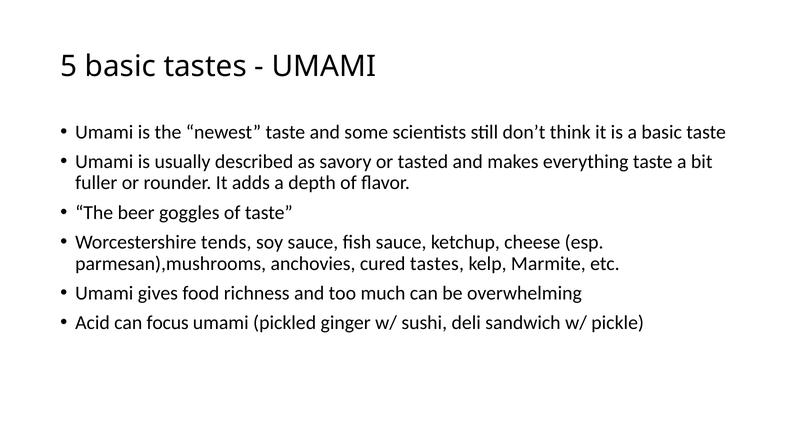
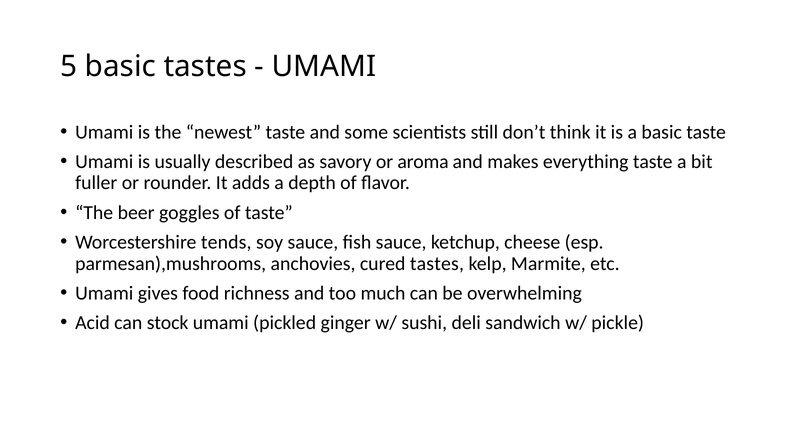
tasted: tasted -> aroma
focus: focus -> stock
